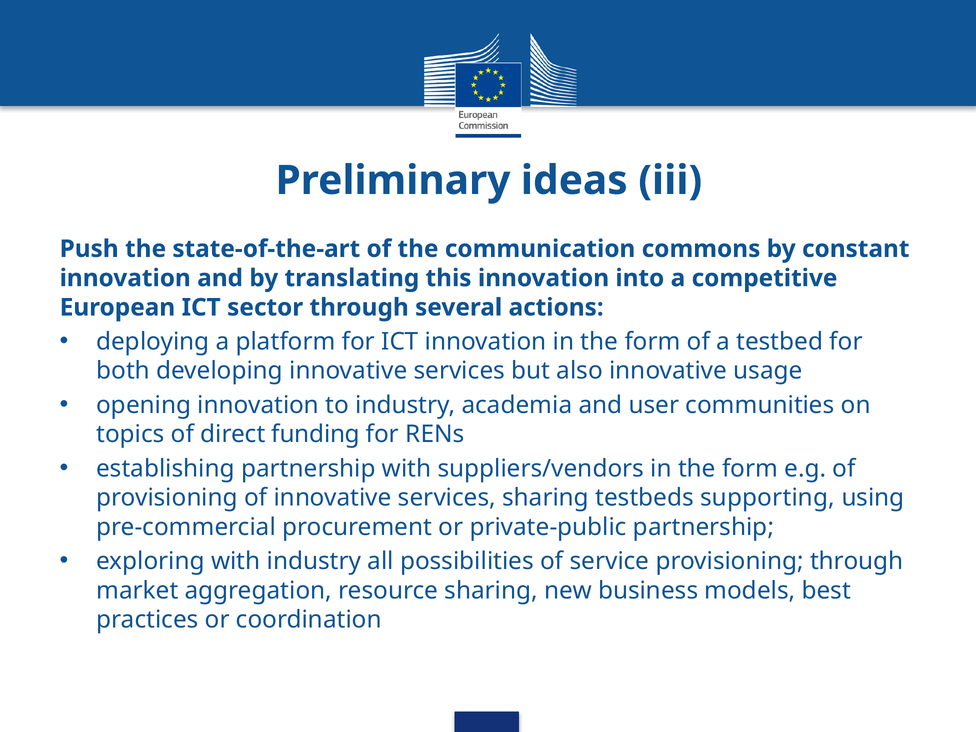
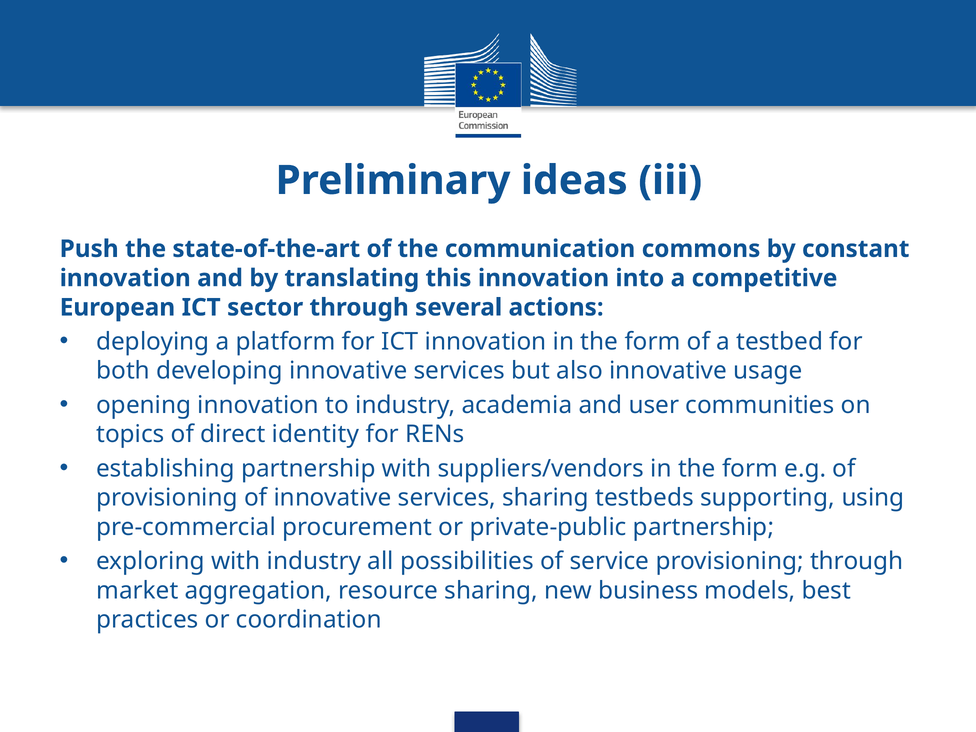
funding: funding -> identity
